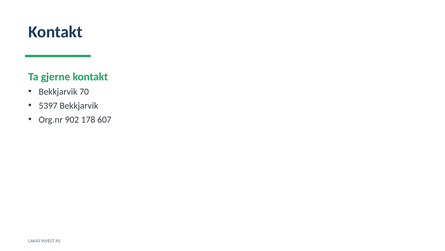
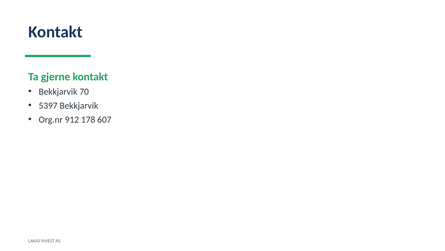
902: 902 -> 912
